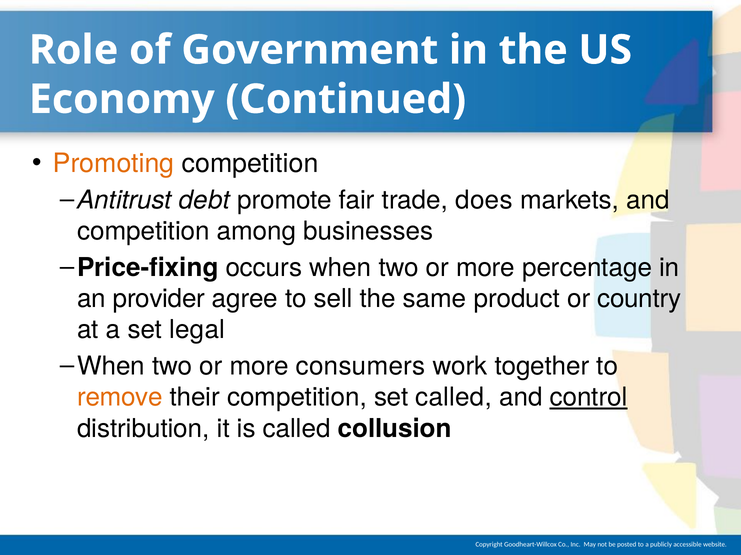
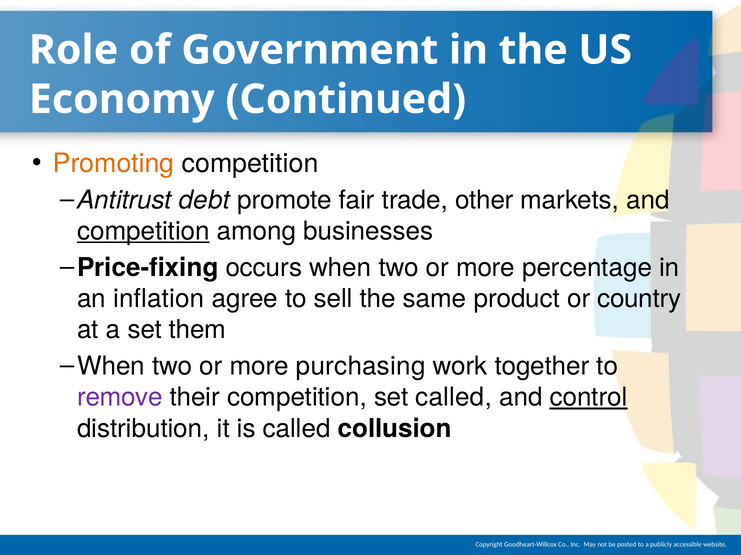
does: does -> other
competition at (143, 232) underline: none -> present
provider: provider -> inflation
legal: legal -> them
consumers: consumers -> purchasing
remove colour: orange -> purple
